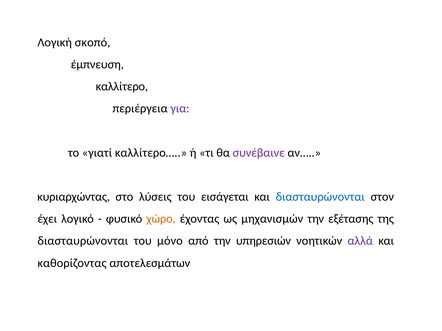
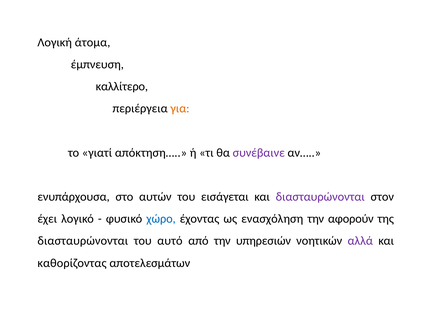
σκοπό: σκοπό -> άτομα
για colour: purple -> orange
καλλίτερο…: καλλίτερο… -> απόκτηση…
κυριαρχώντας: κυριαρχώντας -> ενυπάρχουσα
λύσεις: λύσεις -> αυτών
διασταυρώνονται at (320, 197) colour: blue -> purple
χώρο colour: orange -> blue
μηχανισμών: μηχανισμών -> ενασχόληση
εξέτασης: εξέτασης -> αφορούν
μόνο: μόνο -> αυτό
